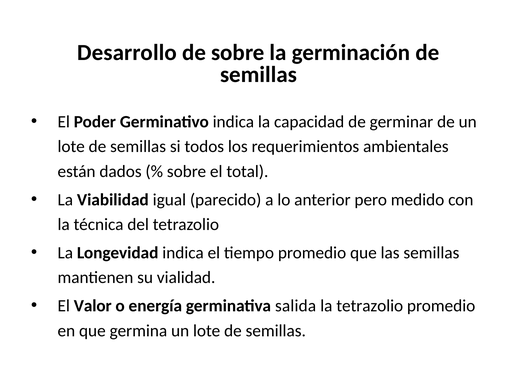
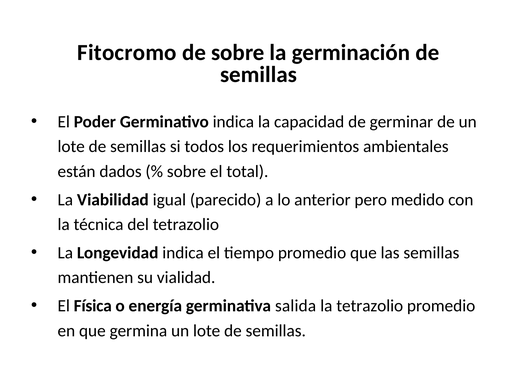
Desarrollo: Desarrollo -> Fitocromo
Valor: Valor -> Física
